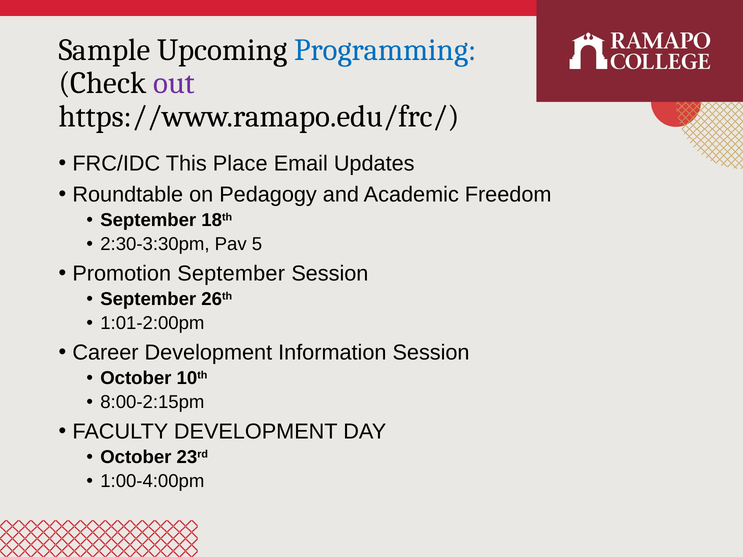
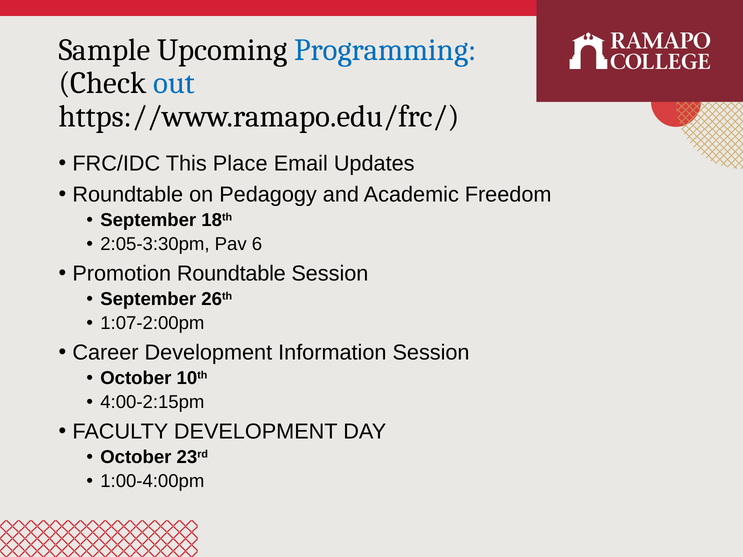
out colour: purple -> blue
2:30-3:30pm: 2:30-3:30pm -> 2:05-3:30pm
5: 5 -> 6
Promotion September: September -> Roundtable
1:01-2:00pm: 1:01-2:00pm -> 1:07-2:00pm
8:00-2:15pm: 8:00-2:15pm -> 4:00-2:15pm
